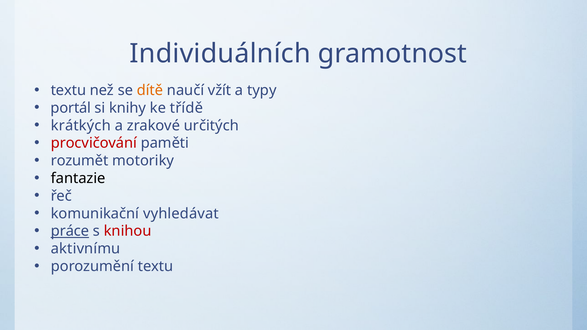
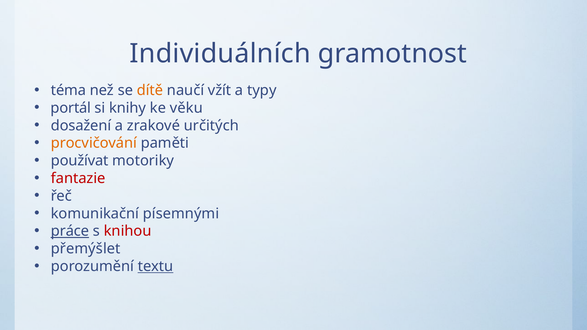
textu at (68, 90): textu -> téma
třídě: třídě -> věku
krátkých: krátkých -> dosažení
procvičování colour: red -> orange
rozumět: rozumět -> používat
fantazie colour: black -> red
vyhledávat: vyhledávat -> písemnými
aktivnímu: aktivnímu -> přemýšlet
textu at (156, 267) underline: none -> present
